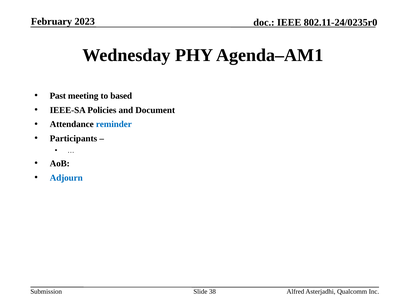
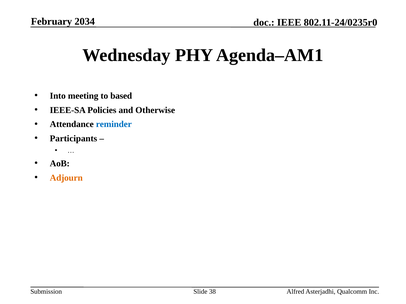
2023: 2023 -> 2034
Past: Past -> Into
Document: Document -> Otherwise
Adjourn colour: blue -> orange
